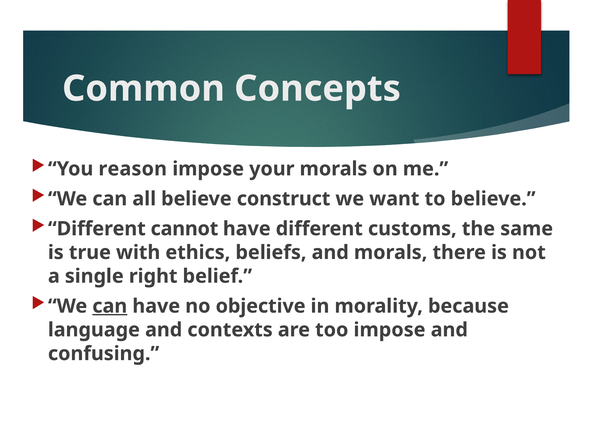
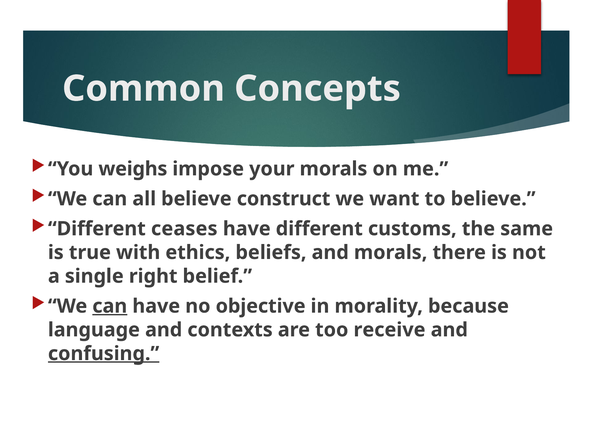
reason: reason -> weighs
cannot: cannot -> ceases
too impose: impose -> receive
confusing underline: none -> present
